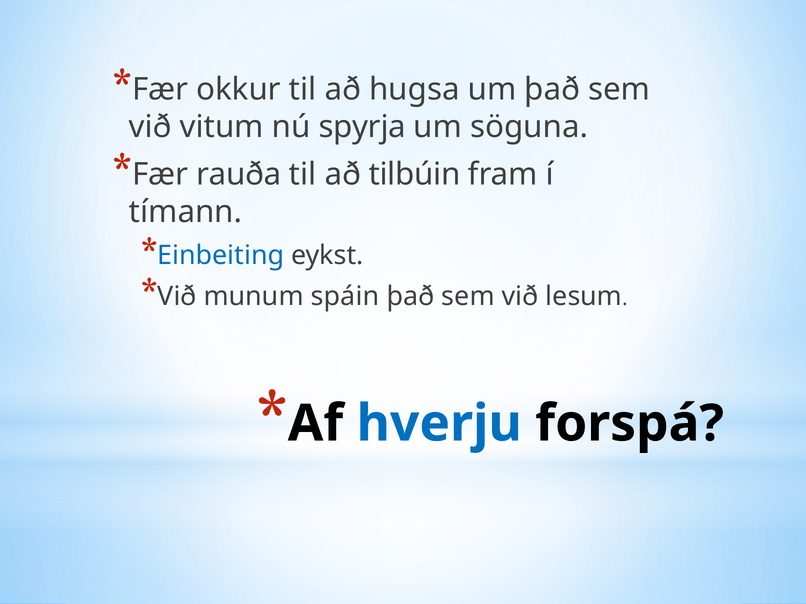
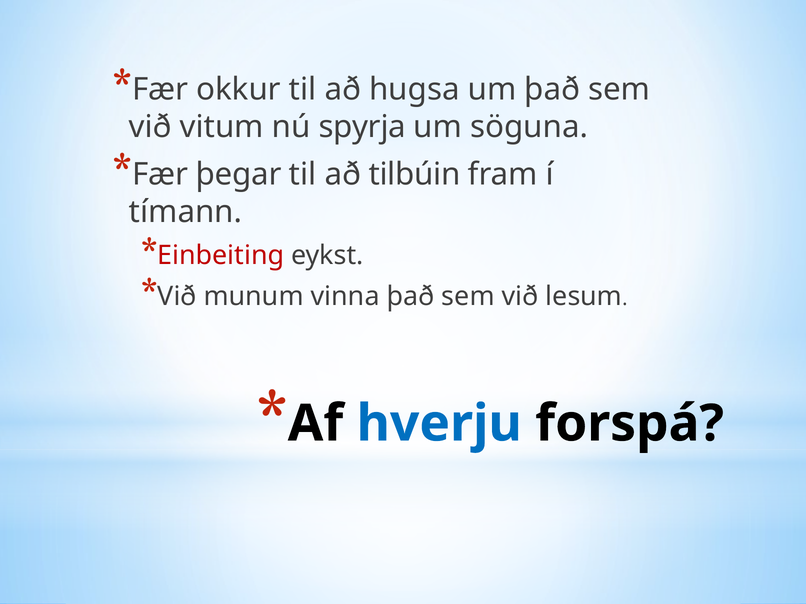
rauða: rauða -> þegar
Einbeiting colour: blue -> red
spáin: spáin -> vinna
